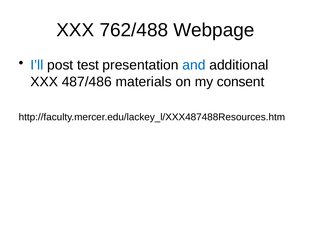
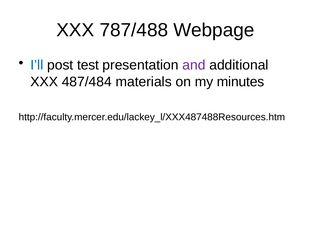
762/488: 762/488 -> 787/488
and colour: blue -> purple
487/486: 487/486 -> 487/484
consent: consent -> minutes
